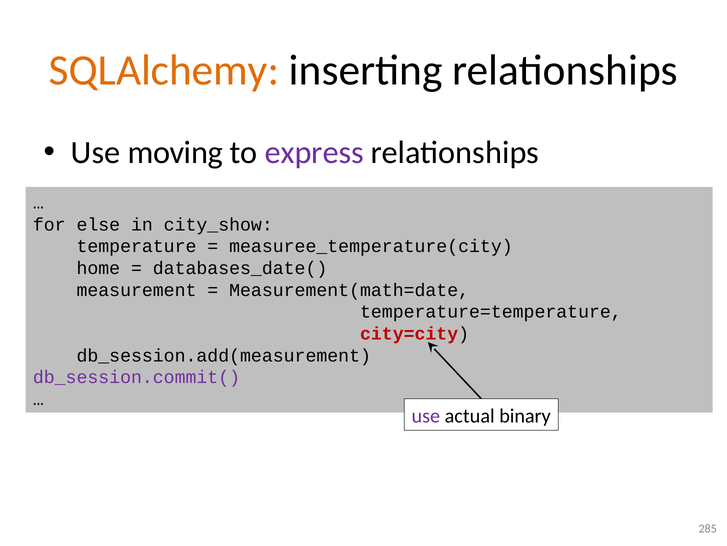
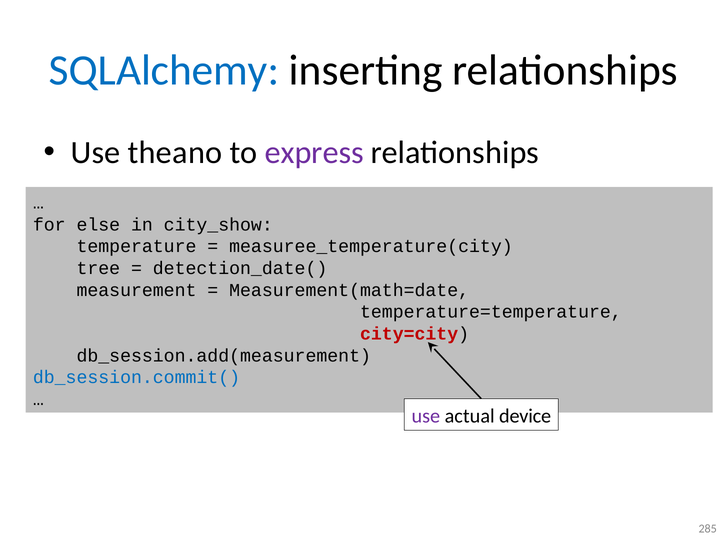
SQLAlchemy colour: orange -> blue
moving: moving -> theano
home: home -> tree
databases_date(: databases_date( -> detection_date(
db_session.commit( colour: purple -> blue
binary: binary -> device
